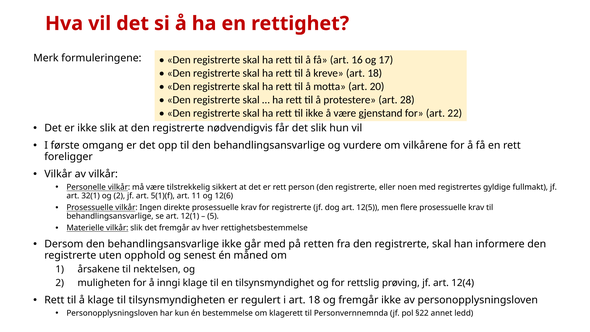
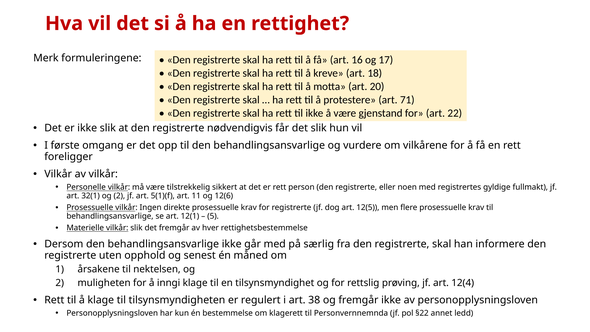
28: 28 -> 71
retten: retten -> særlig
i art 18: 18 -> 38
